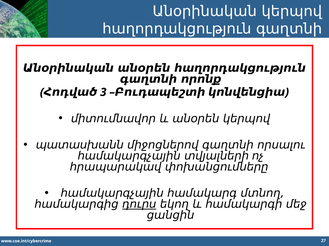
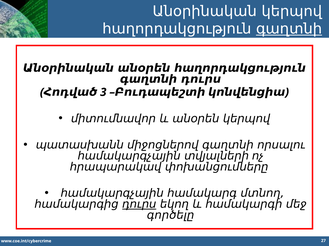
գաղտնի at (289, 29) underline: none -> present
գաղտնի որոնք: որոնք -> դուրս
ցանցին: ցանցին -> գործելը
